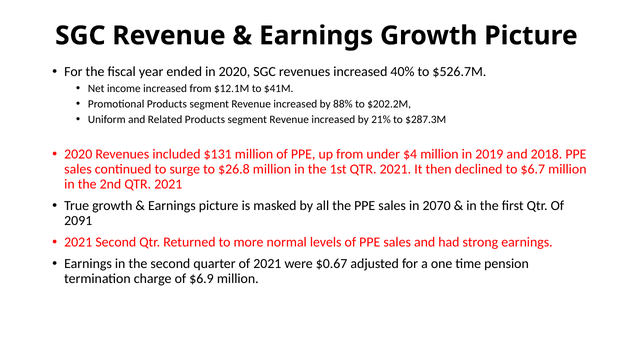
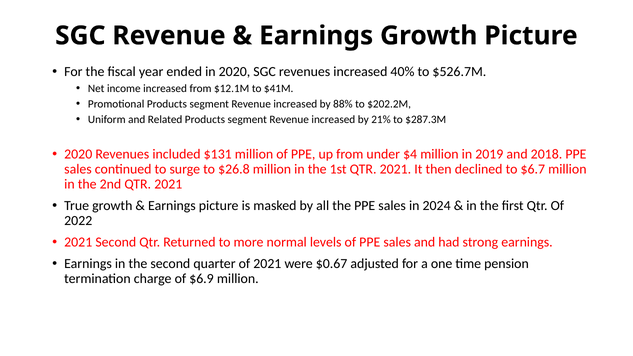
2070: 2070 -> 2024
2091: 2091 -> 2022
